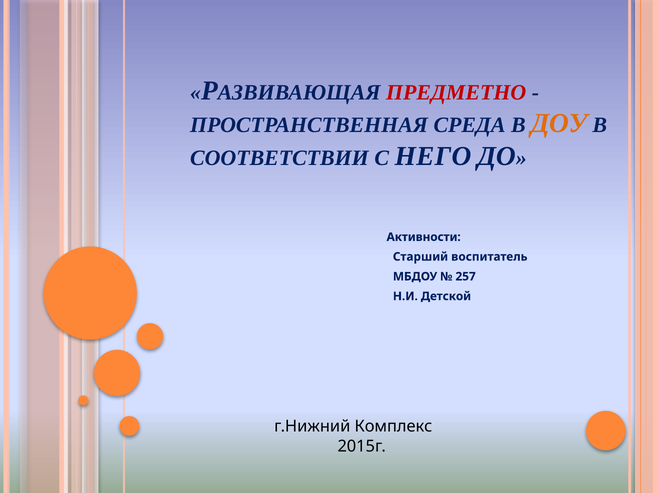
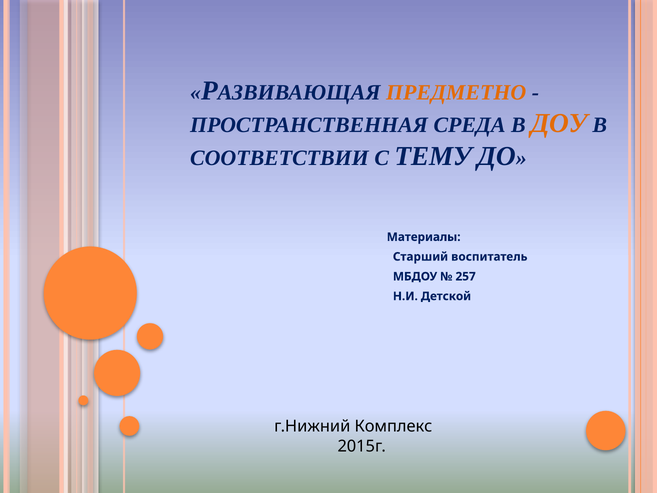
ПРЕДМЕТНО colour: red -> orange
НЕГО: НЕГО -> ТЕМУ
Активности: Активности -> Материалы
